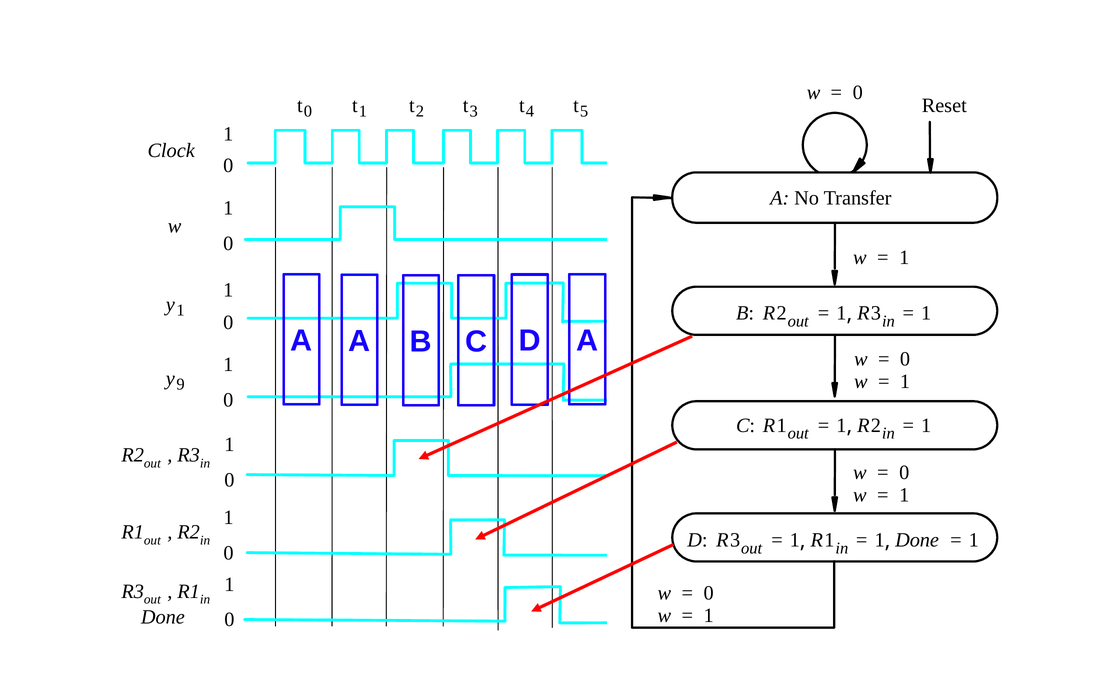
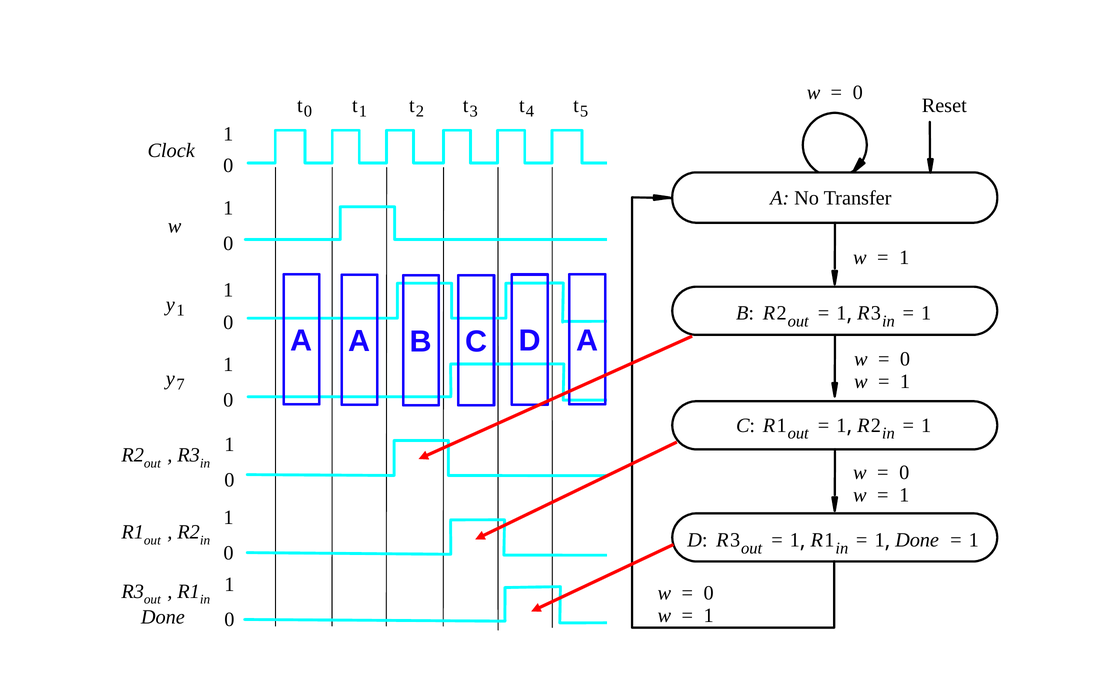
y 9: 9 -> 7
